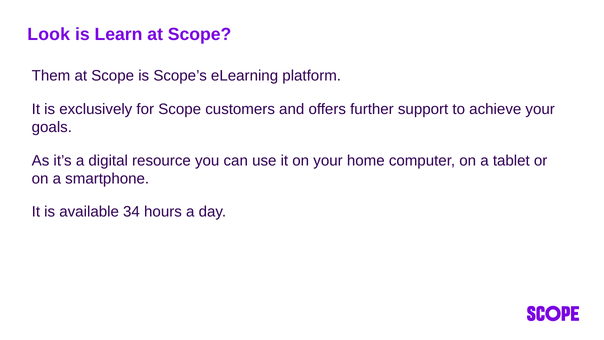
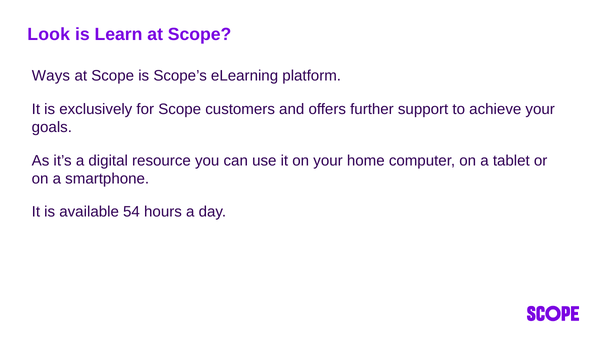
Them: Them -> Ways
34: 34 -> 54
